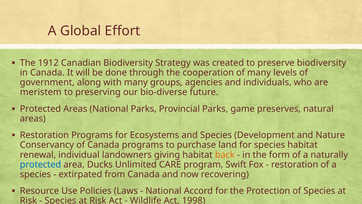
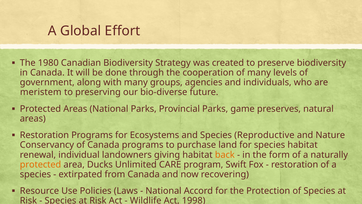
1912: 1912 -> 1980
Development: Development -> Reproductive
protected at (40, 164) colour: blue -> orange
